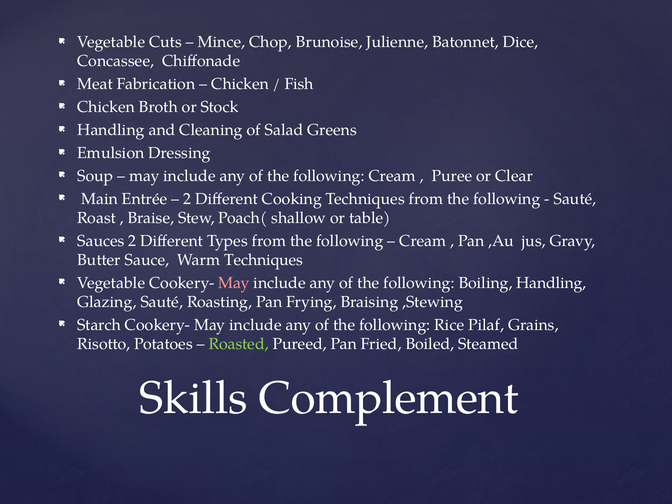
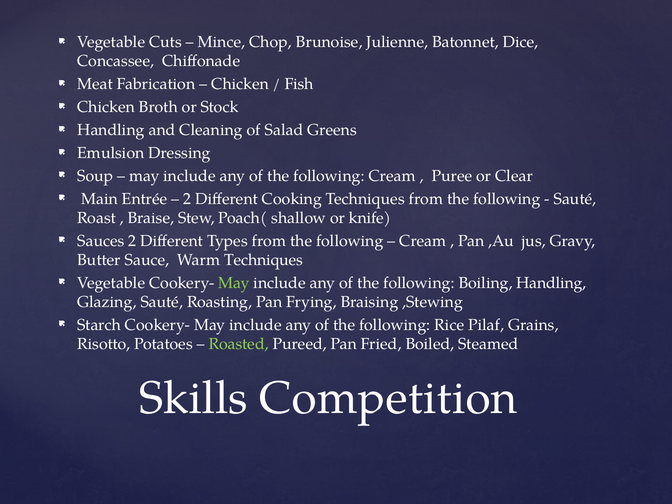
table: table -> knife
May at (234, 283) colour: pink -> light green
Complement: Complement -> Competition
